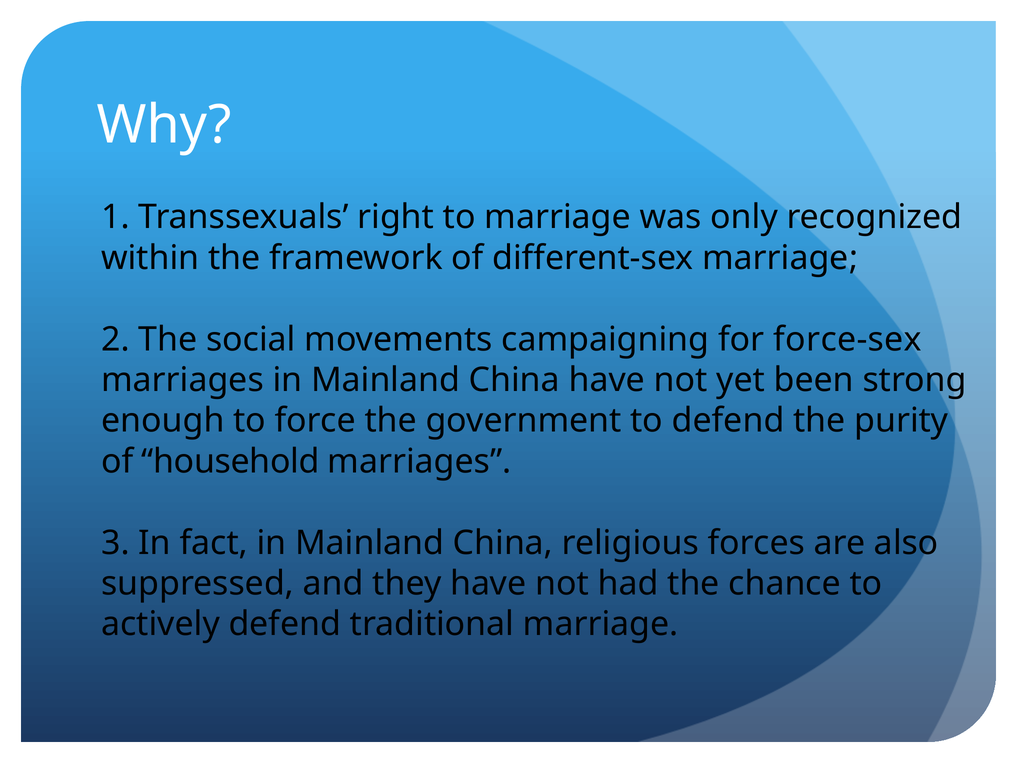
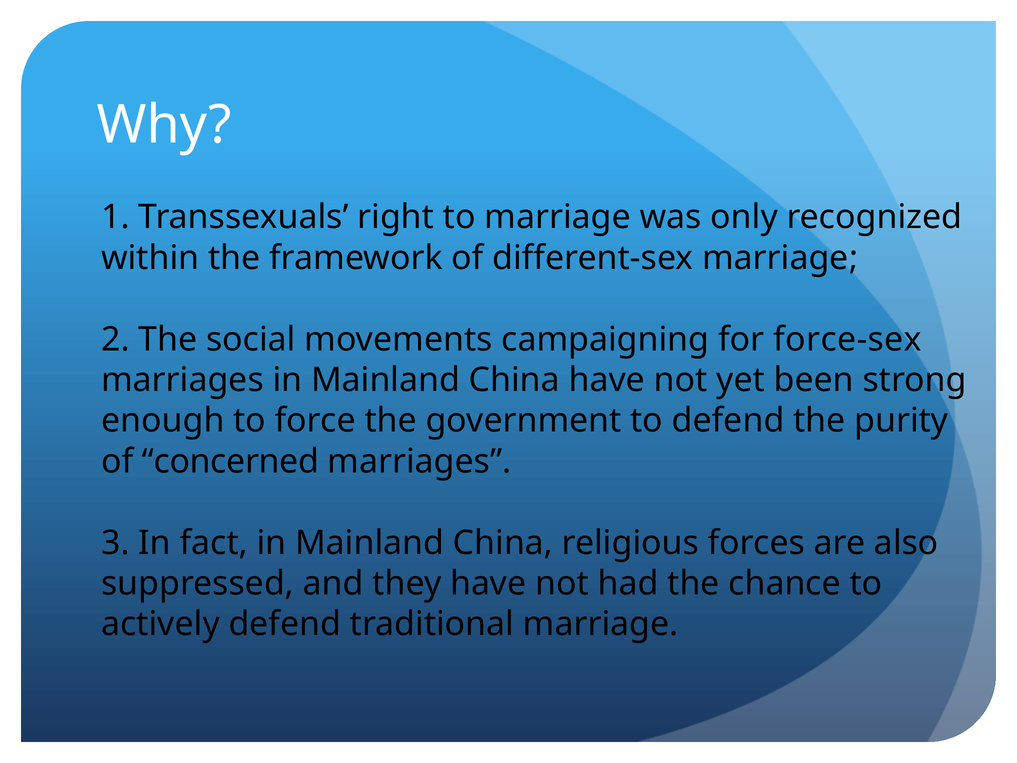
household: household -> concerned
